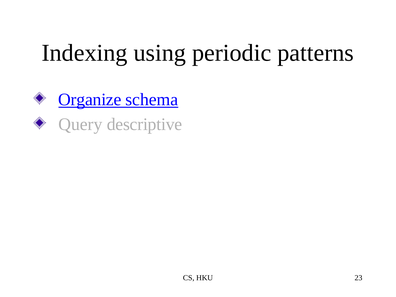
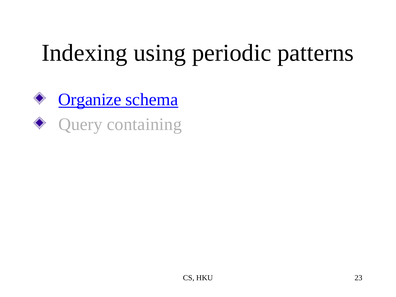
descriptive: descriptive -> containing
